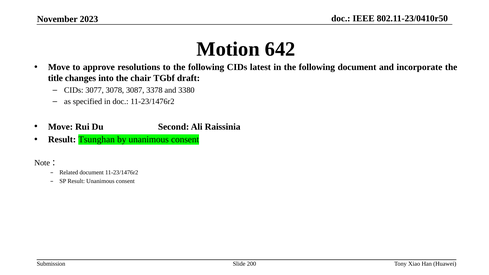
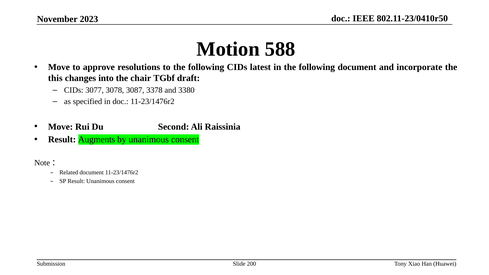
642: 642 -> 588
title: title -> this
Tsunghan: Tsunghan -> Augments
